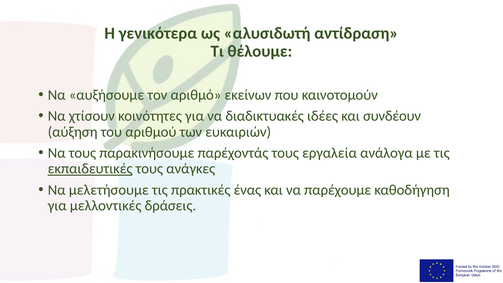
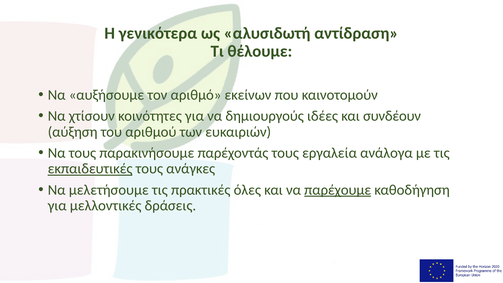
διαδικτυακές: διαδικτυακές -> δημιουργούς
ένας: ένας -> όλες
παρέχουμε underline: none -> present
